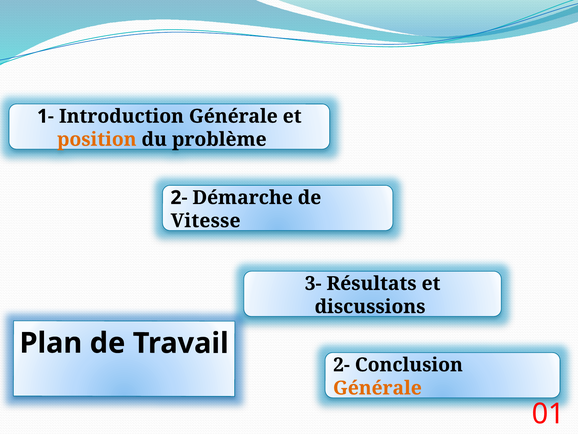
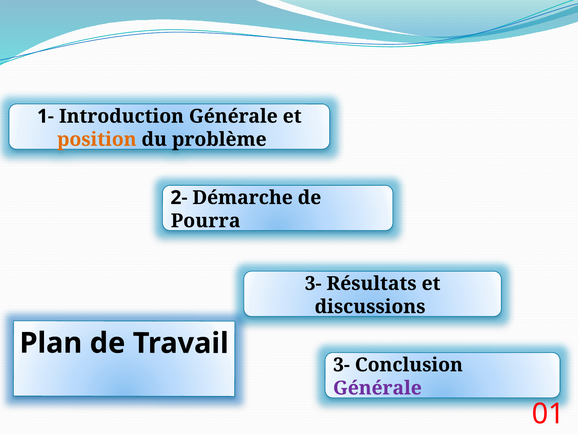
Vitesse: Vitesse -> Pourra
2- at (341, 365): 2- -> 3-
Générale at (377, 388) colour: orange -> purple
